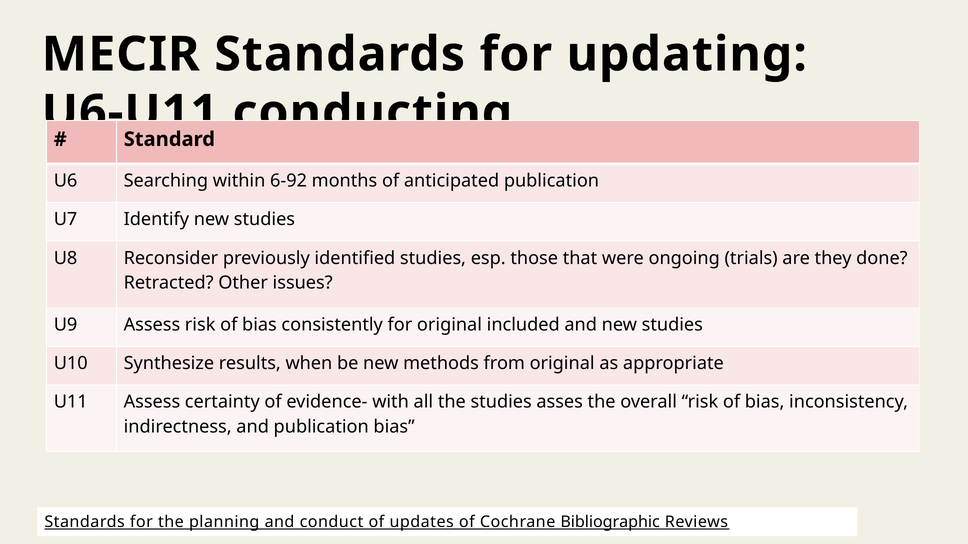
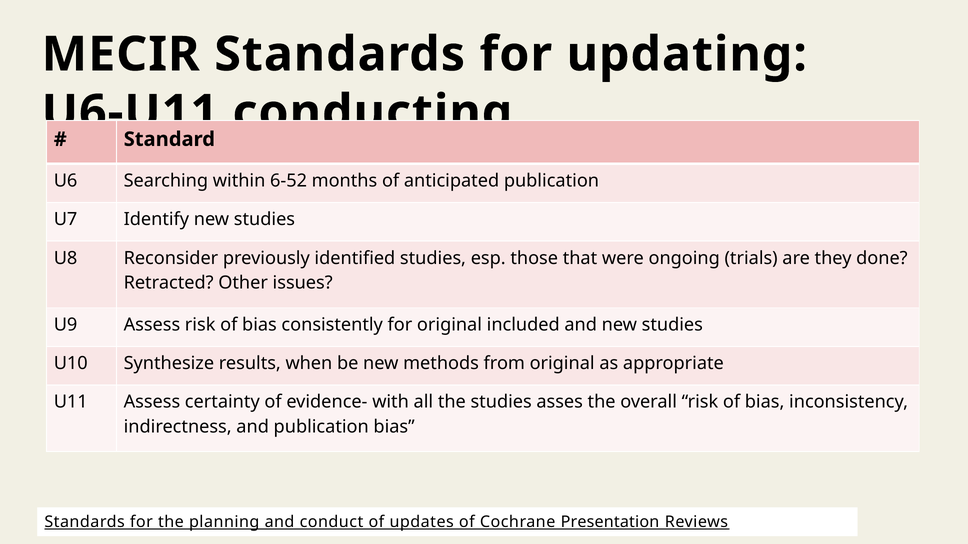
6-92: 6-92 -> 6-52
Bibliographic: Bibliographic -> Presentation
